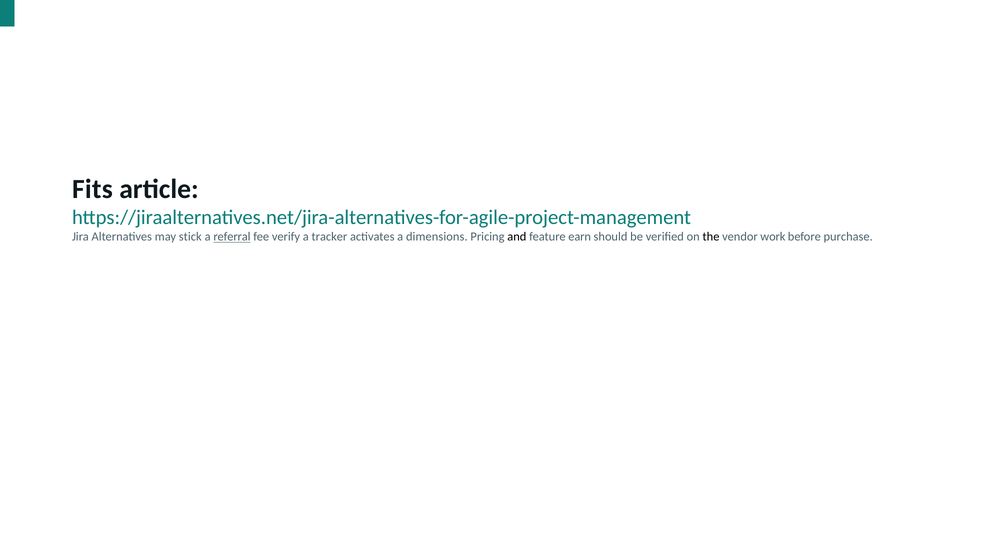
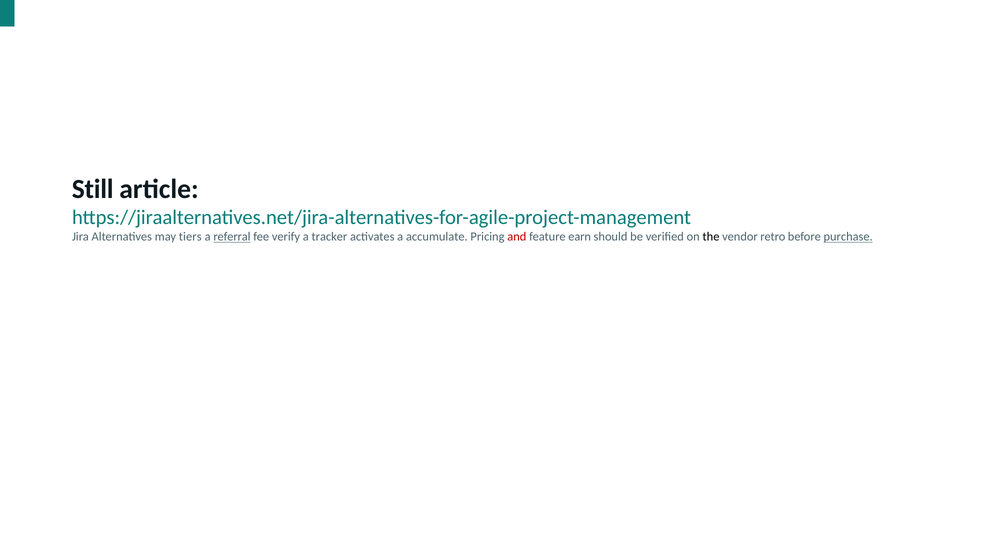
Fits: Fits -> Still
stick: stick -> tiers
dimensions: dimensions -> accumulate
and colour: black -> red
work: work -> retro
purchase underline: none -> present
